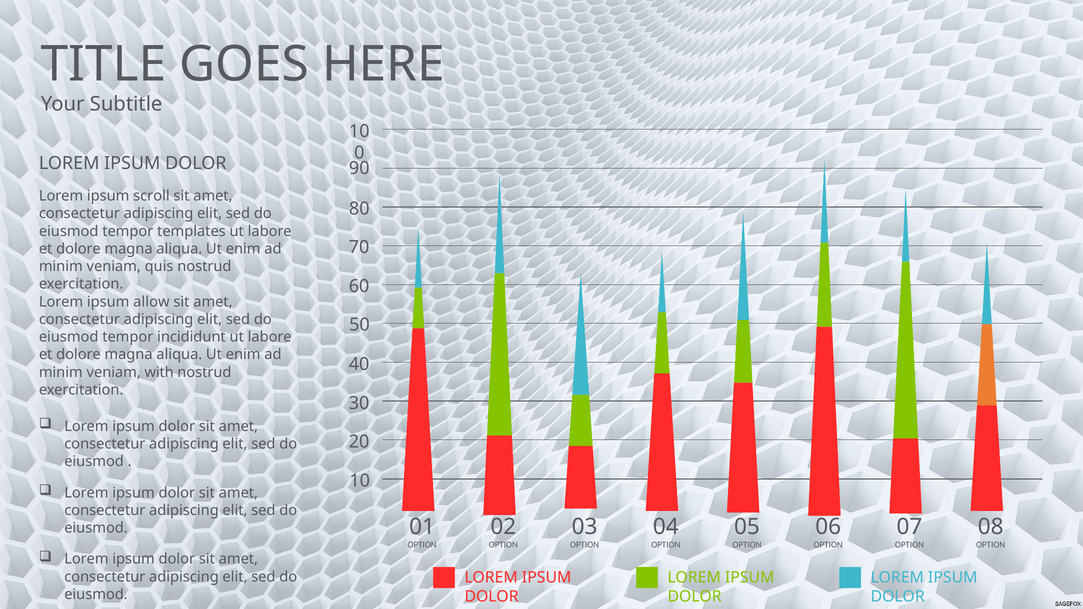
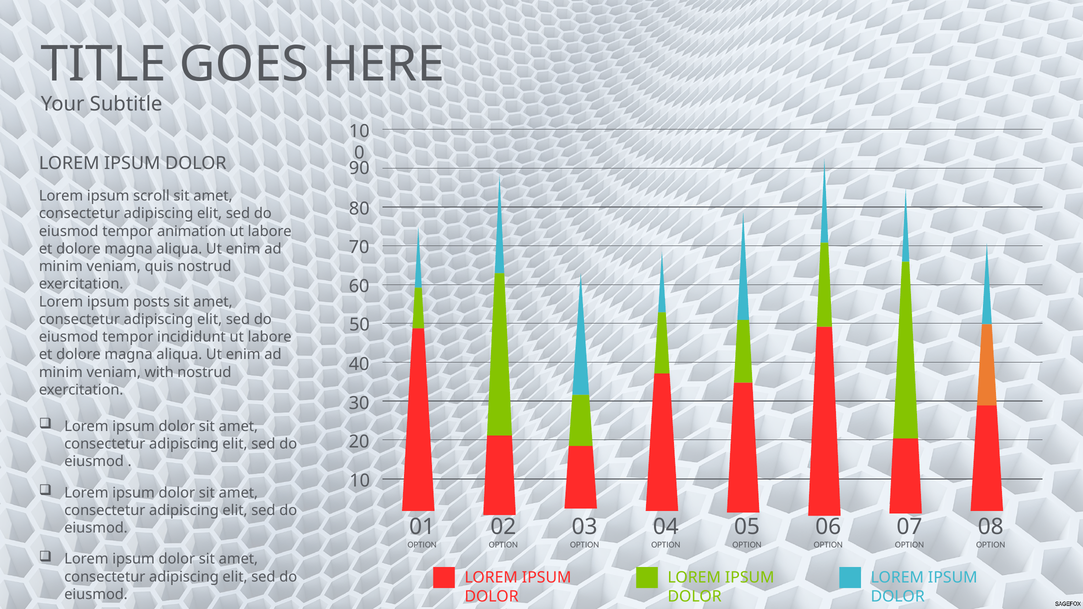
templates: templates -> animation
allow: allow -> posts
